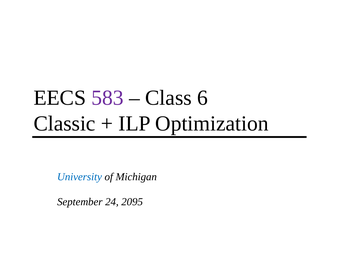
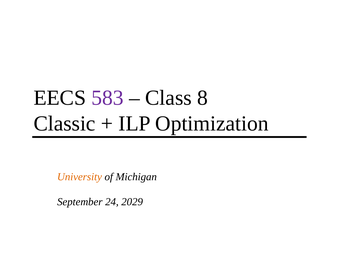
6: 6 -> 8
University colour: blue -> orange
2095: 2095 -> 2029
